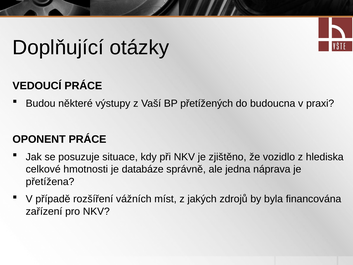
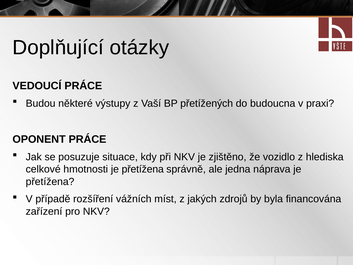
hmotnosti je databáze: databáze -> přetížena
